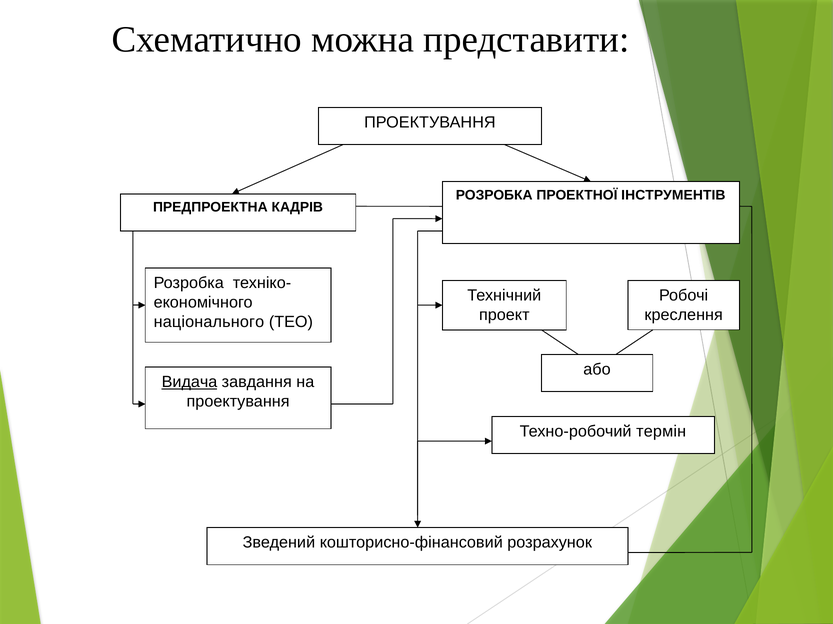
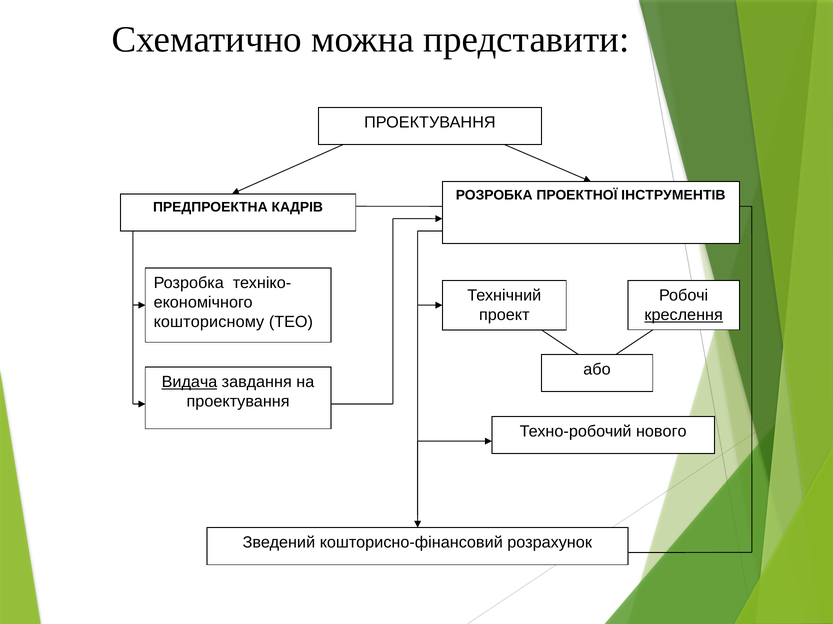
креслення underline: none -> present
національного: національного -> кошторисному
термін: термін -> нового
